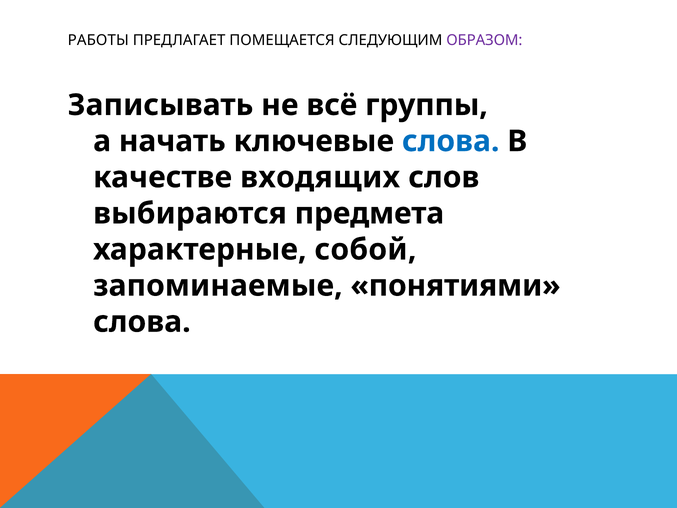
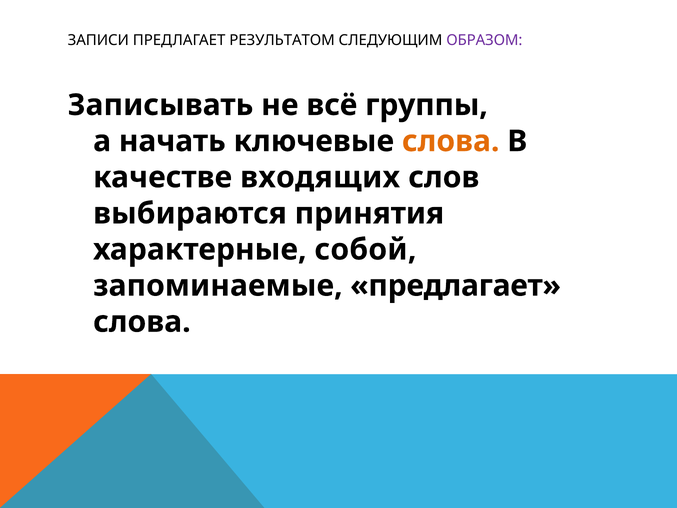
РАБОТЫ: РАБОТЫ -> ЗАПИСИ
ПОМЕЩАЕТСЯ: ПОМЕЩАЕТСЯ -> РЕЗУЛЬТАТОМ
слова at (451, 141) colour: blue -> orange
предмета: предмета -> принятия
запоминаемые понятиями: понятиями -> предлагает
